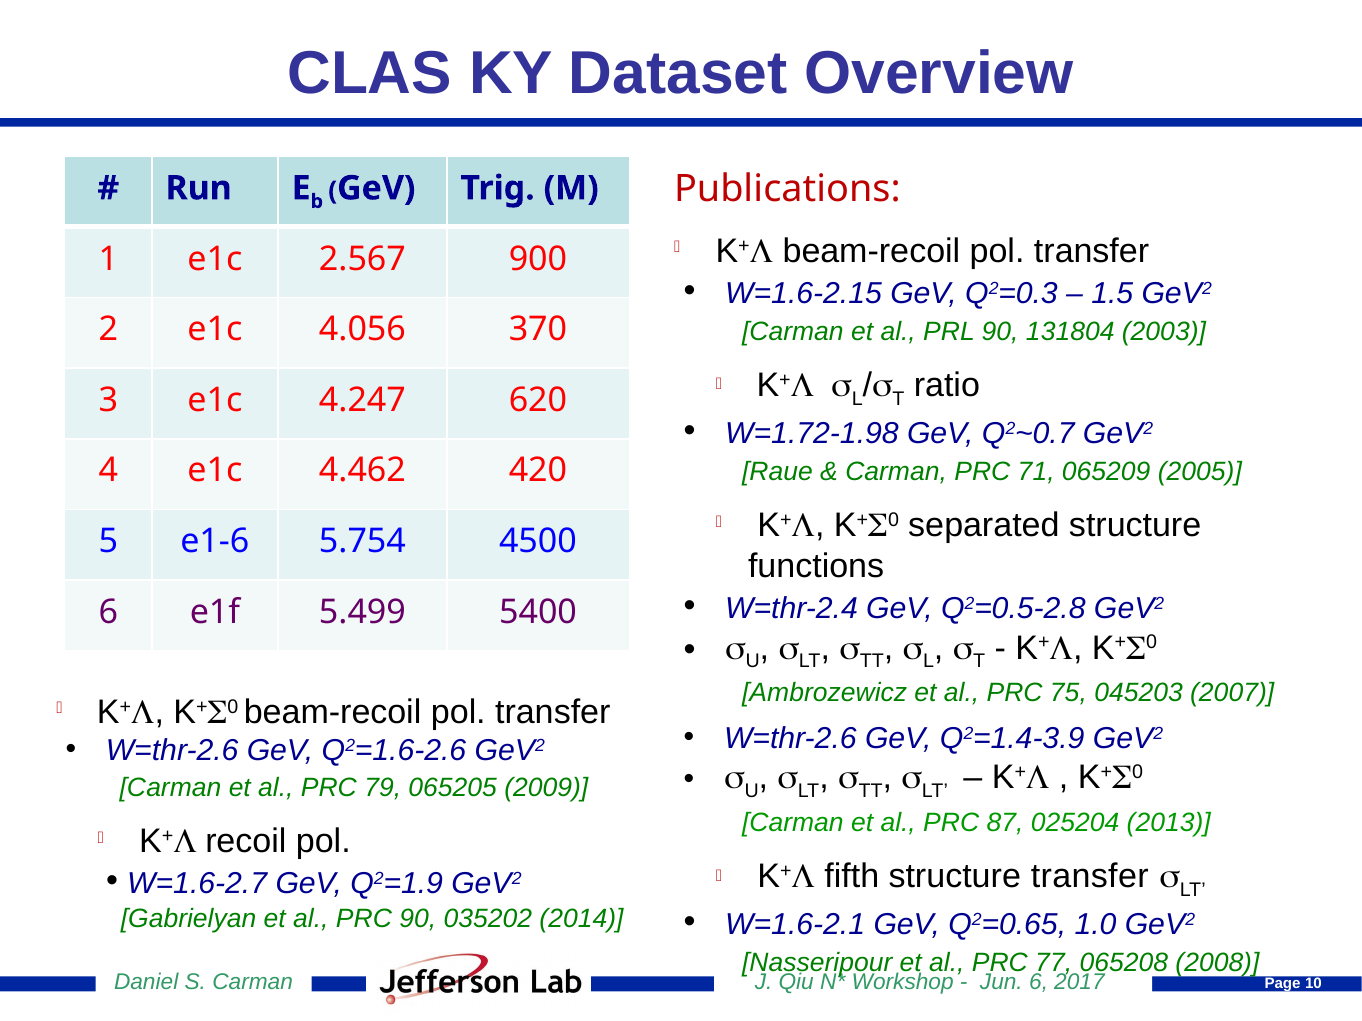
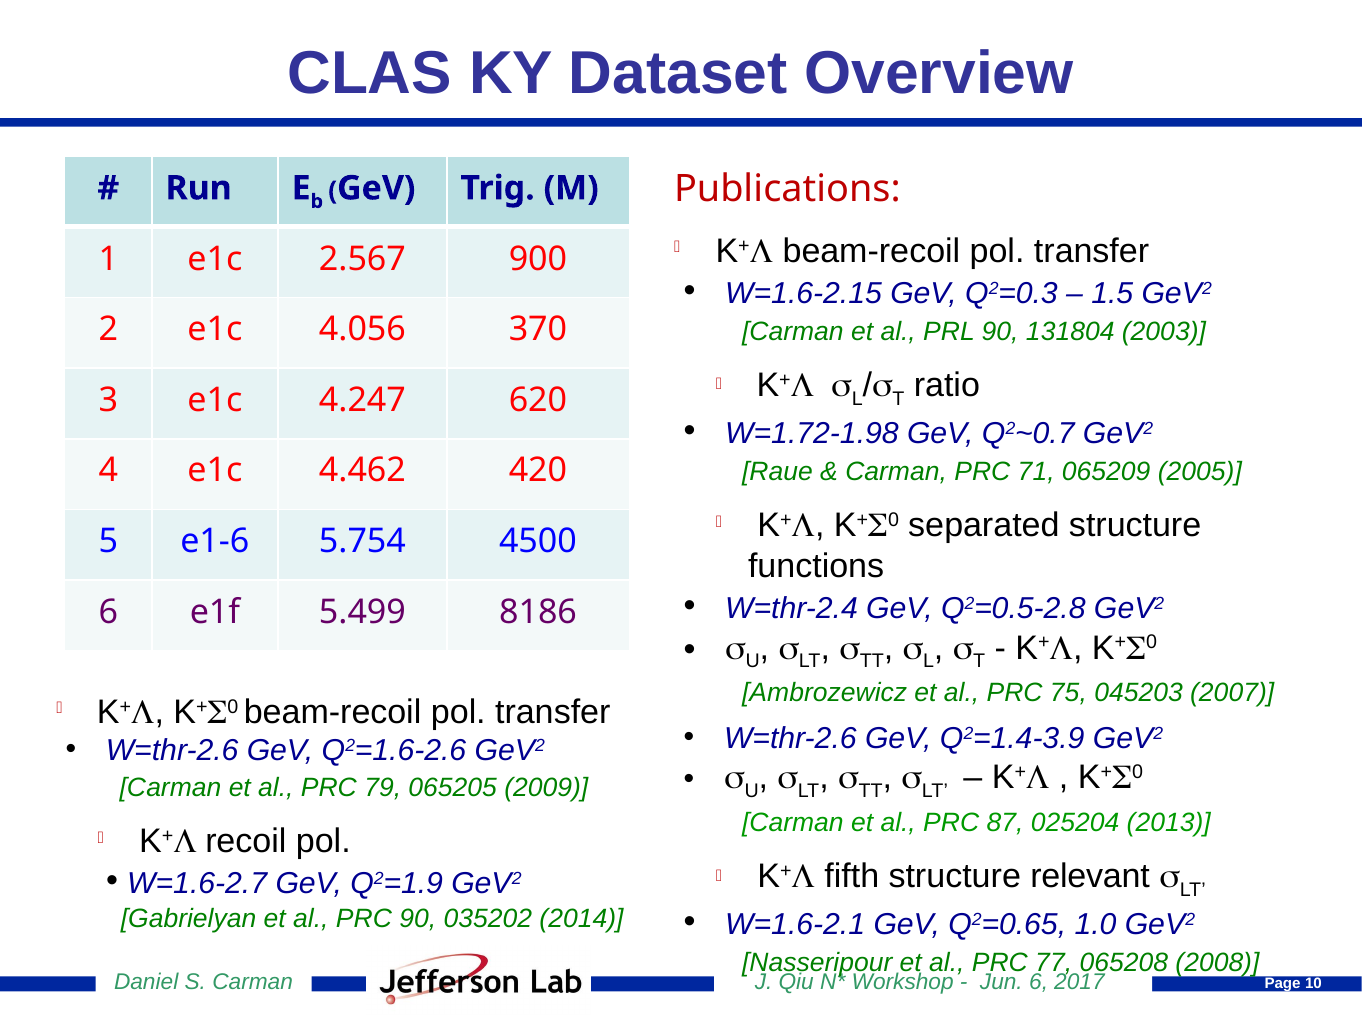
5400: 5400 -> 8186
structure transfer: transfer -> relevant
